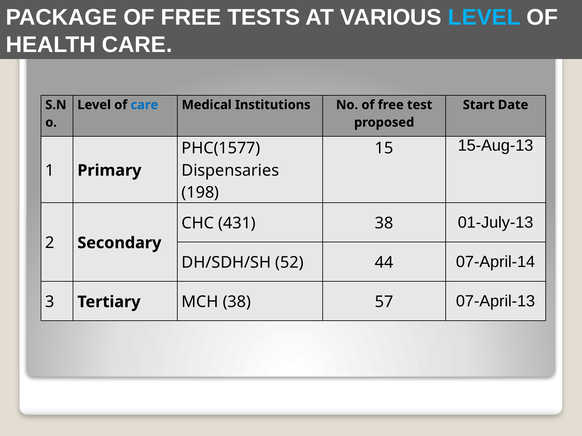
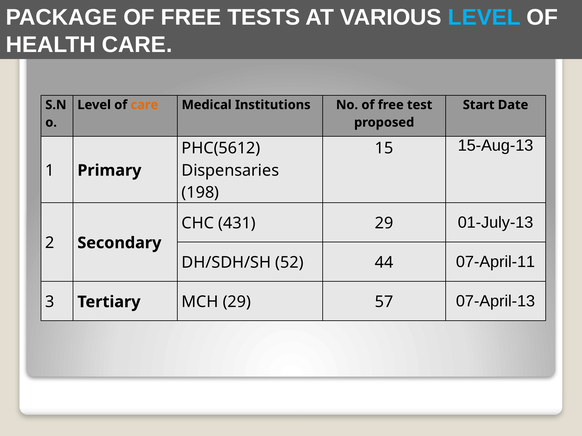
care at (144, 105) colour: blue -> orange
PHC(1577: PHC(1577 -> PHC(5612
431 38: 38 -> 29
07-April-14: 07-April-14 -> 07-April-11
MCH 38: 38 -> 29
